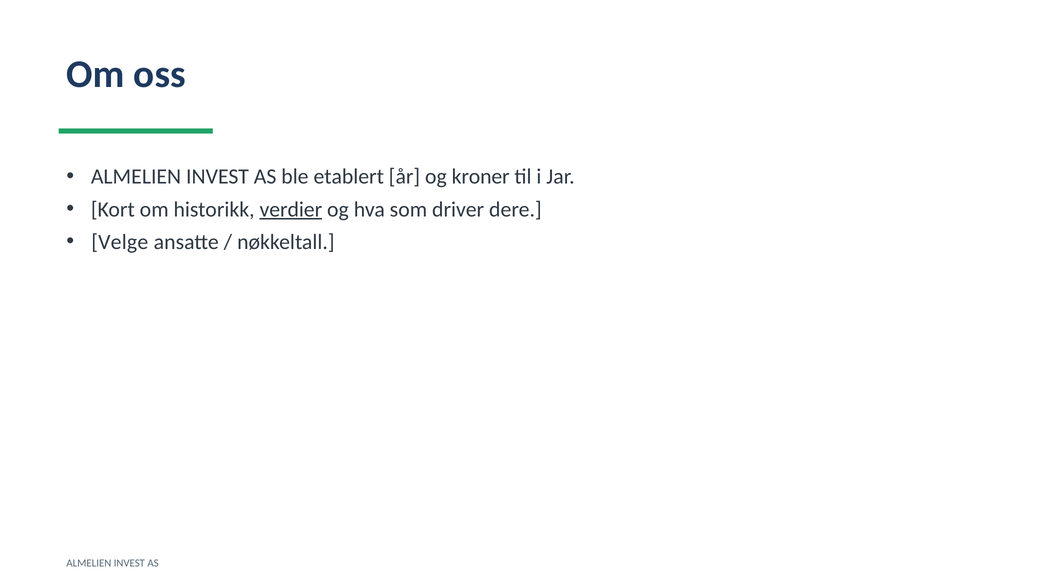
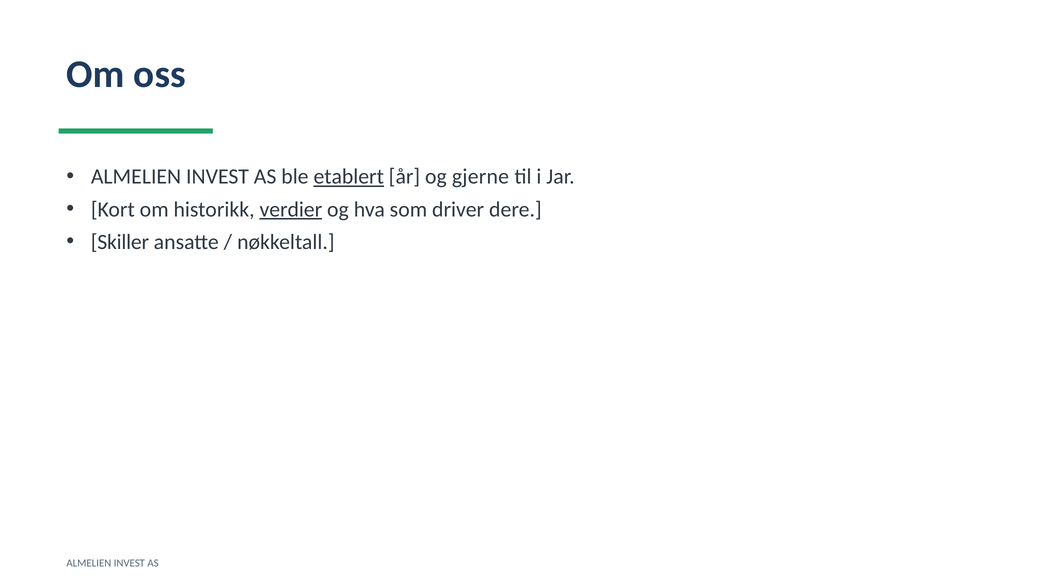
etablert underline: none -> present
kroner: kroner -> gjerne
Velge: Velge -> Skiller
